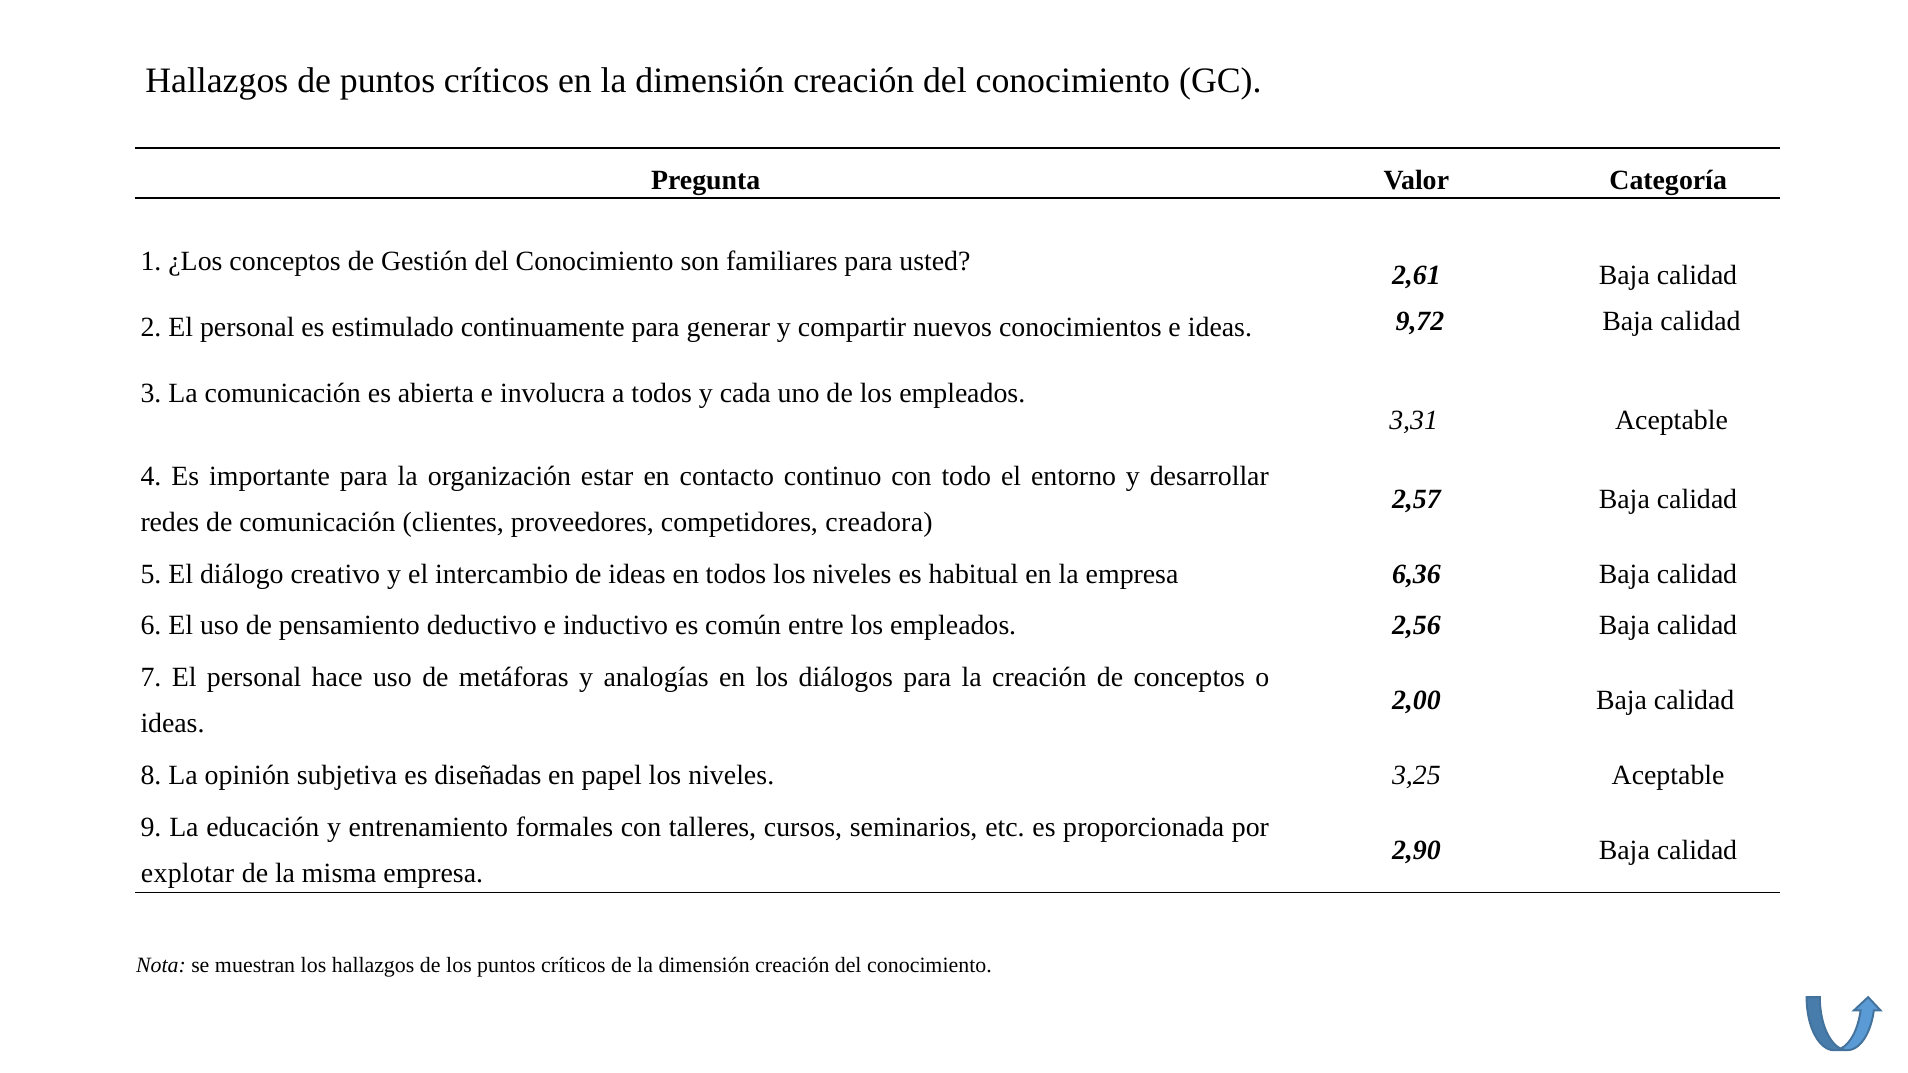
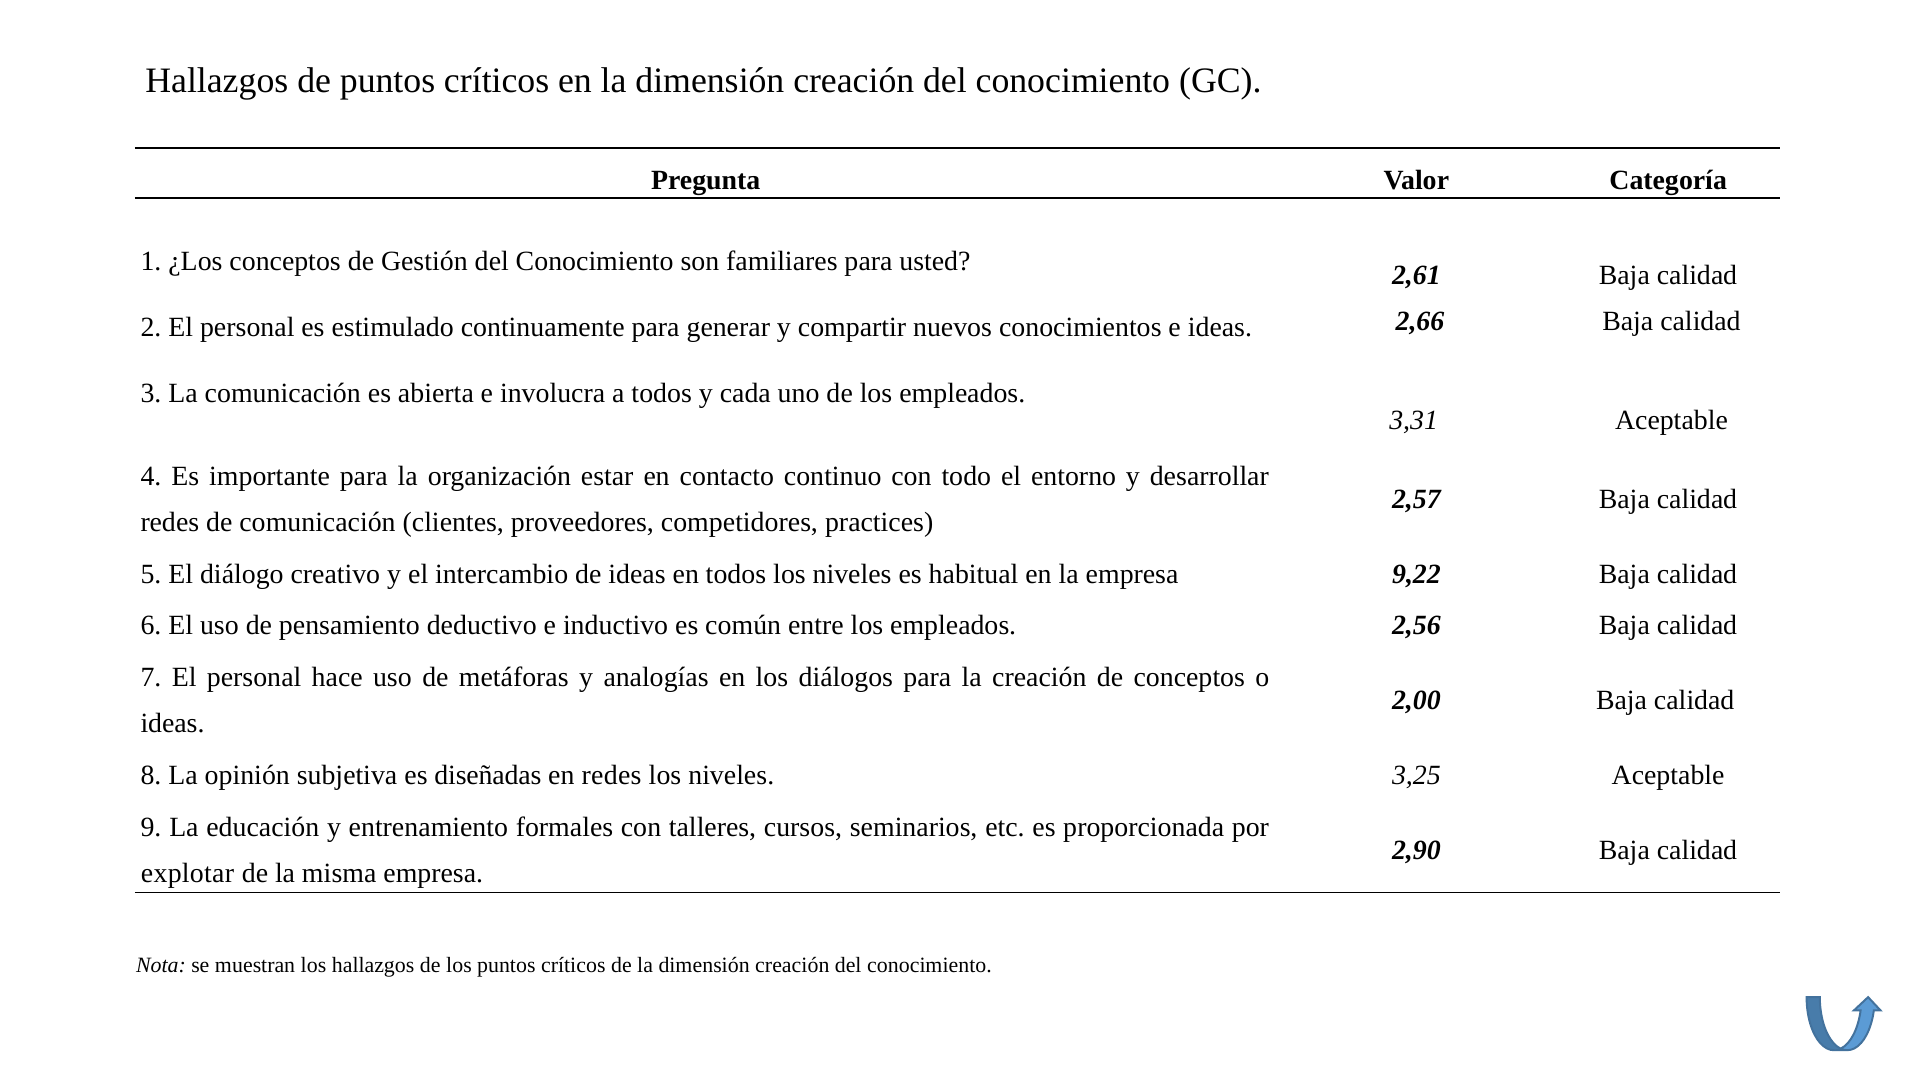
9,72: 9,72 -> 2,66
creadora: creadora -> practices
6,36: 6,36 -> 9,22
en papel: papel -> redes
